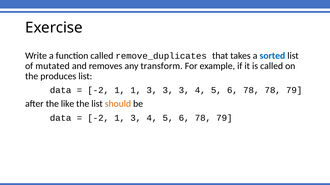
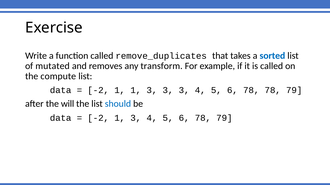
produces: produces -> compute
like: like -> will
should colour: orange -> blue
